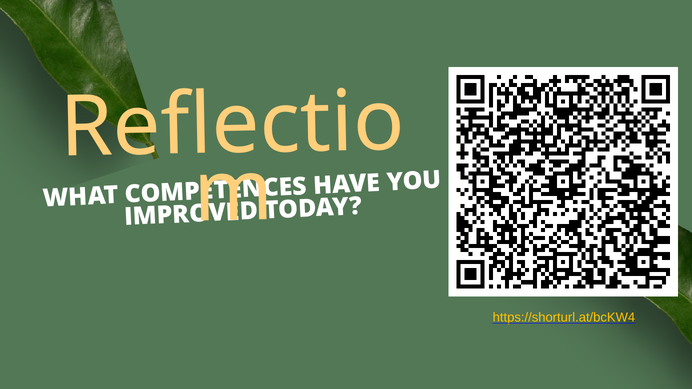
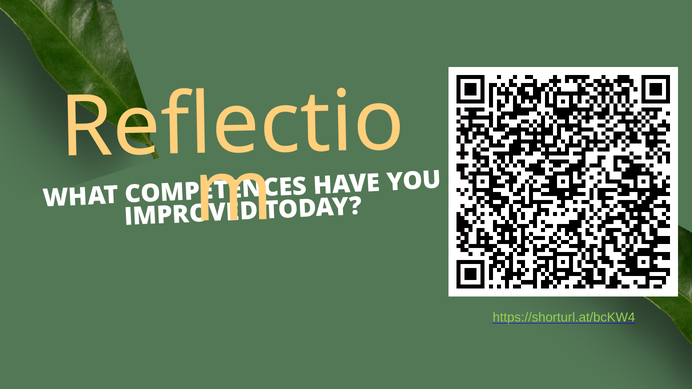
https://shorturl.at/bcKW4 colour: yellow -> light green
